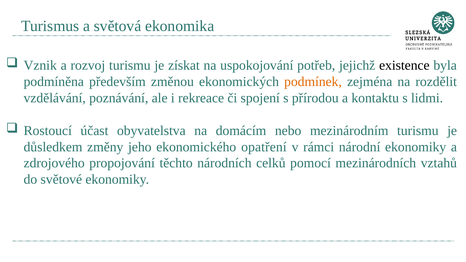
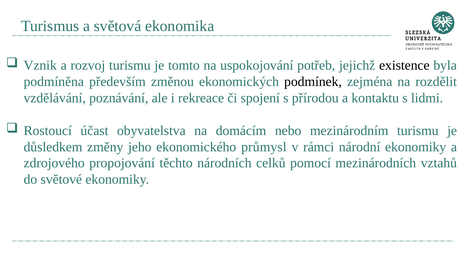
získat: získat -> tomto
podmínek colour: orange -> black
opatření: opatření -> průmysl
